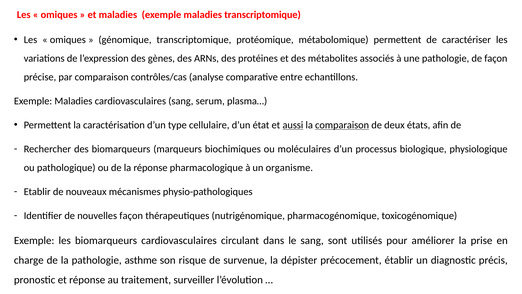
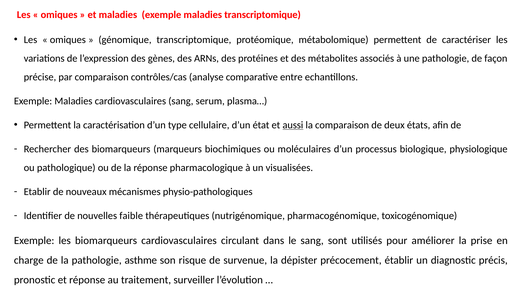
comparaison at (342, 125) underline: present -> none
organisme: organisme -> visualisées
nouvelles façon: façon -> faible
